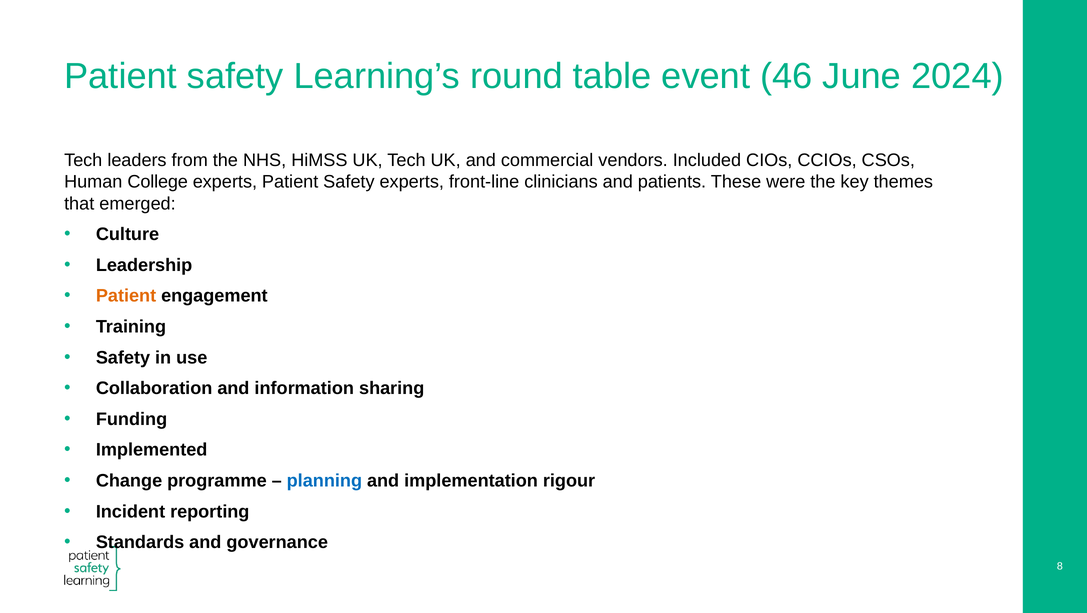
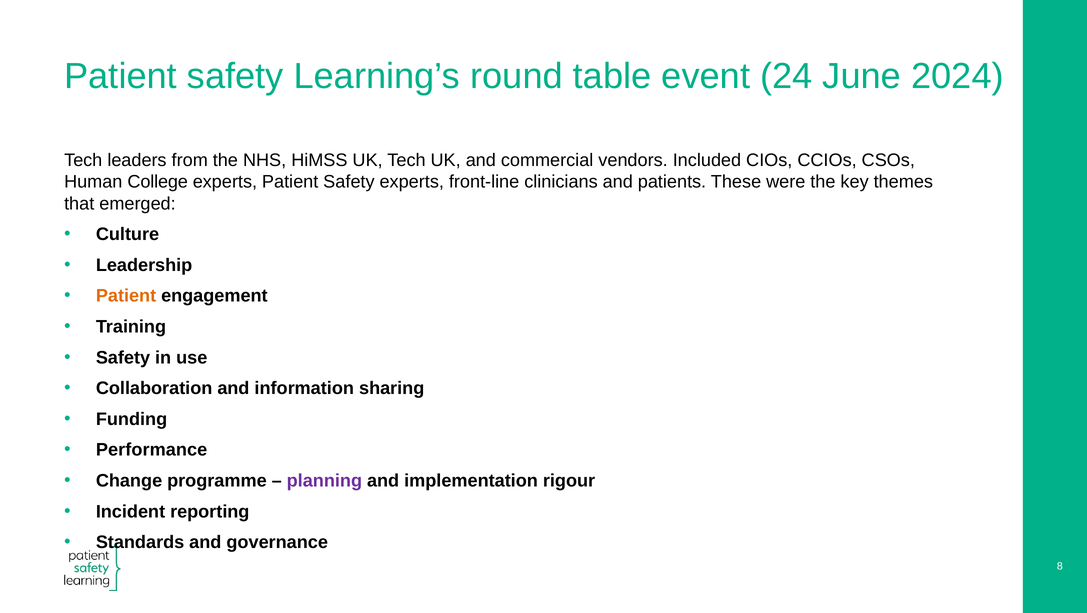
46: 46 -> 24
Implemented: Implemented -> Performance
planning colour: blue -> purple
